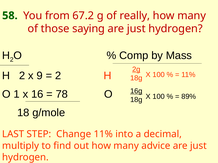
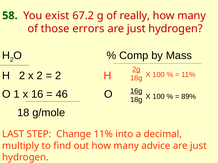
from: from -> exist
saying: saying -> errors
x 9: 9 -> 2
78: 78 -> 46
